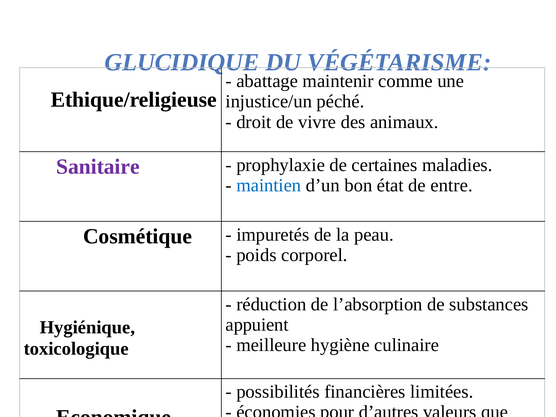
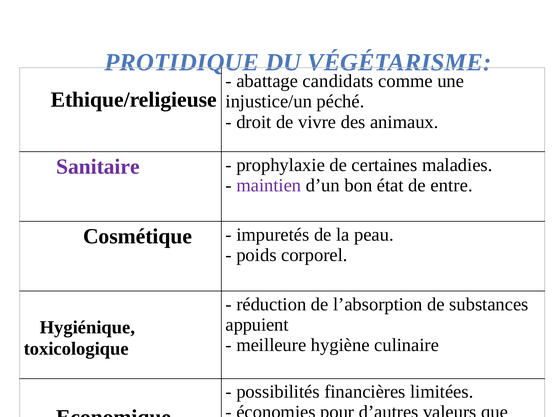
GLUCIDIQUE: GLUCIDIQUE -> PROTIDIQUE
maintenir: maintenir -> candidats
maintien colour: blue -> purple
